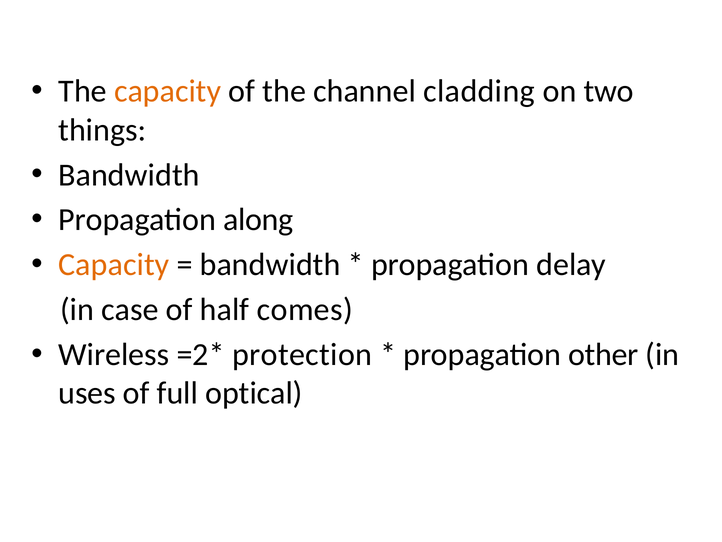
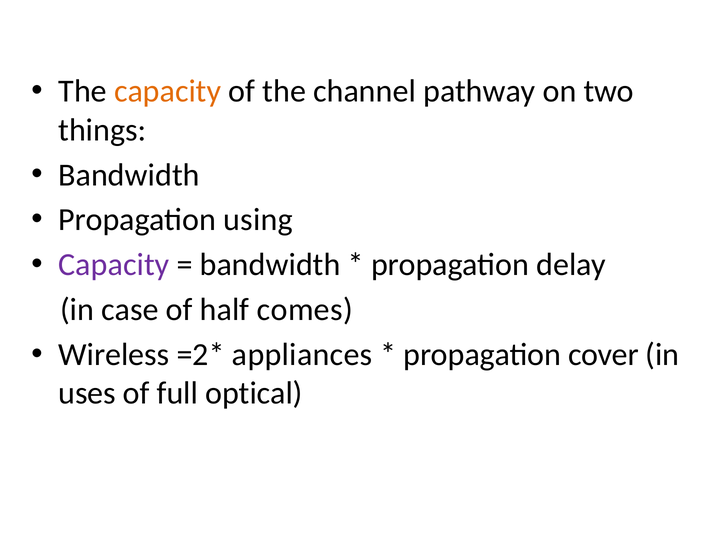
cladding: cladding -> pathway
along: along -> using
Capacity at (114, 265) colour: orange -> purple
protection: protection -> appliances
other: other -> cover
